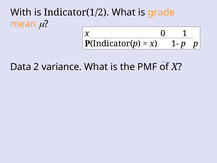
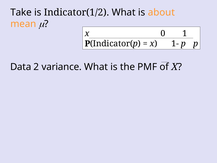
With: With -> Take
grade: grade -> about
